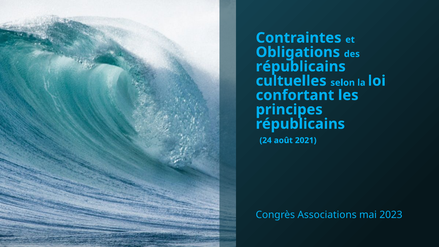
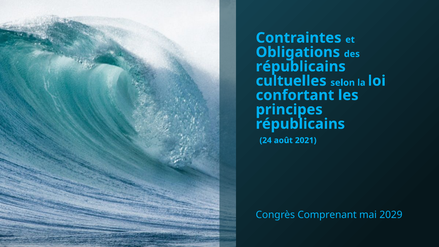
Associations: Associations -> Comprenant
2023: 2023 -> 2029
